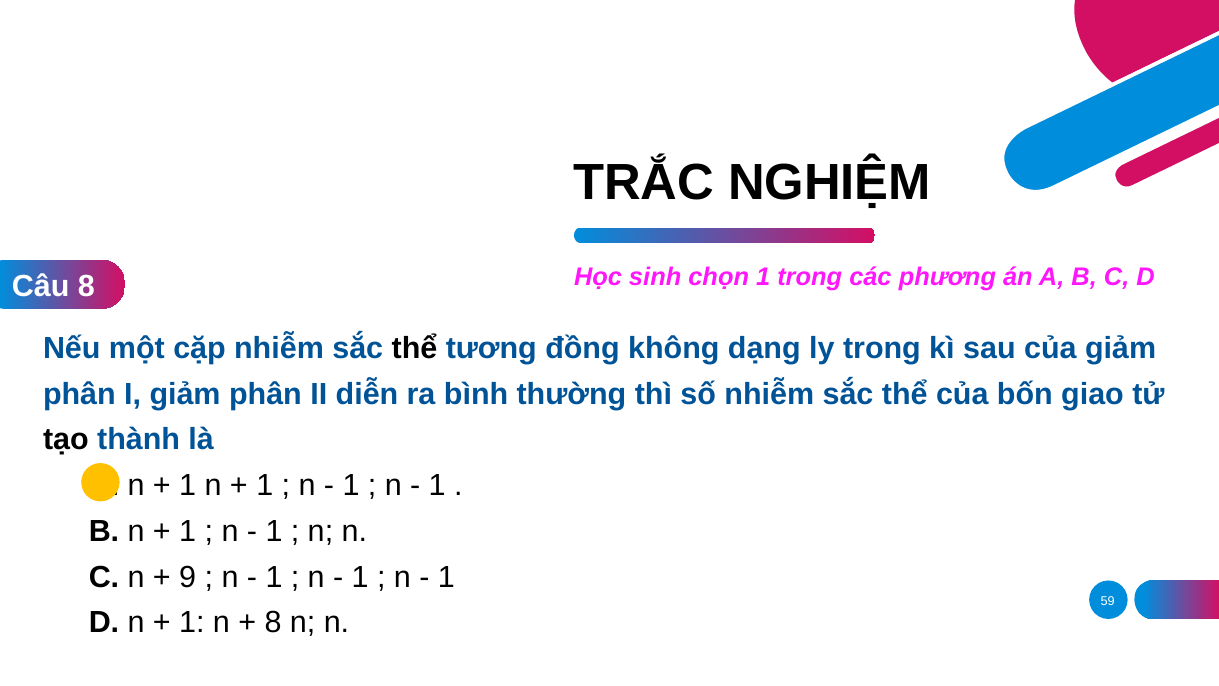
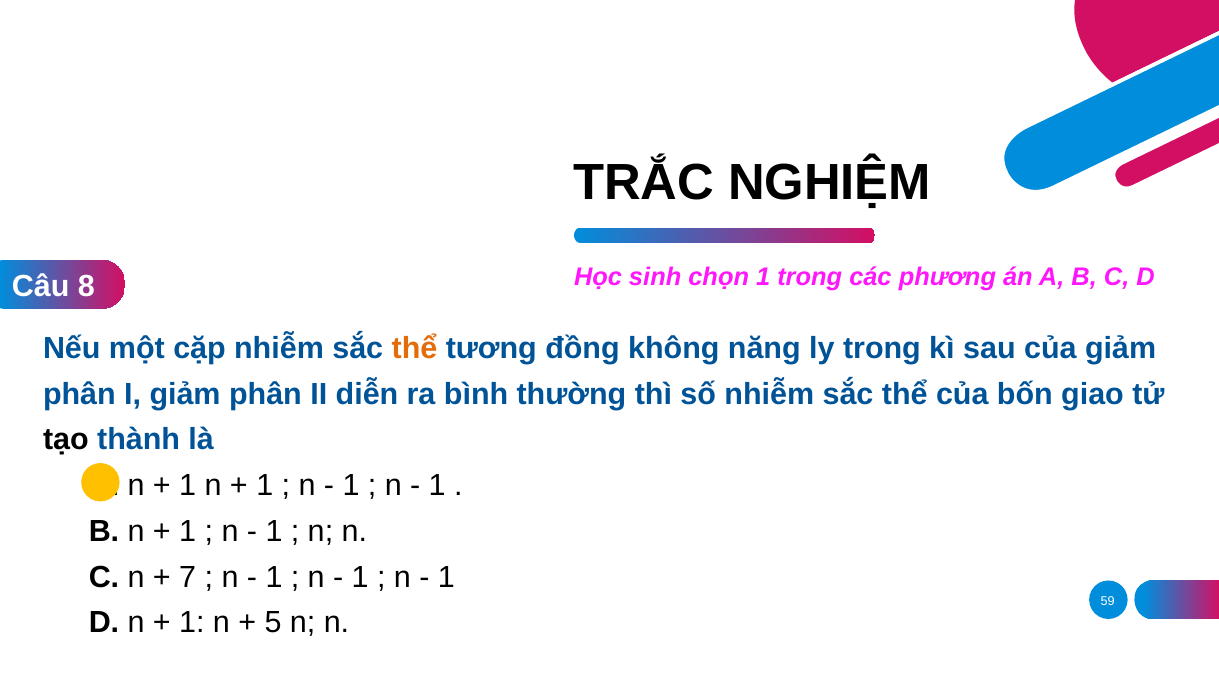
thể at (414, 348) colour: black -> orange
dạng: dạng -> năng
9: 9 -> 7
8 at (273, 622): 8 -> 5
